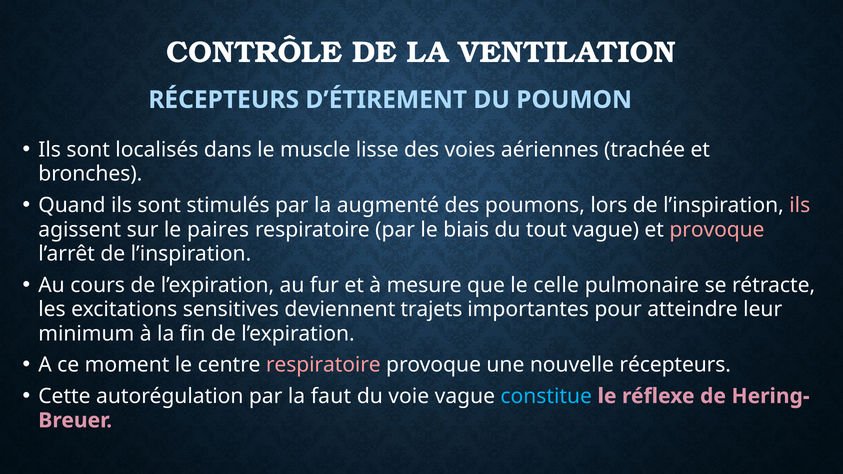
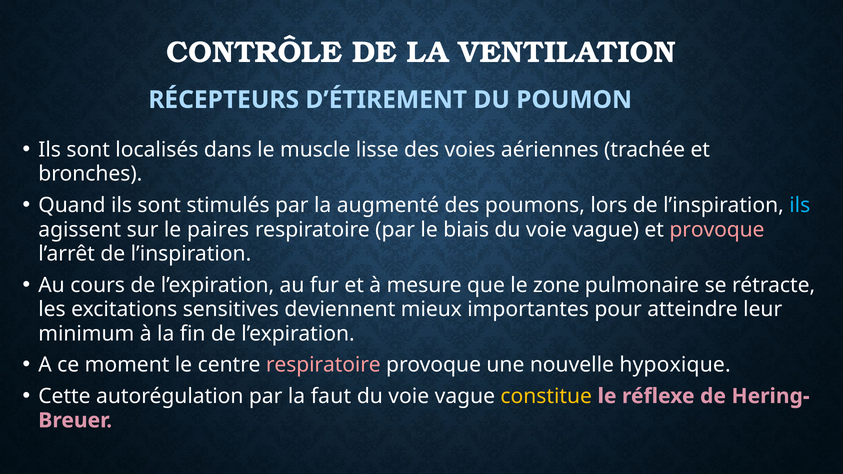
ils at (800, 205) colour: pink -> light blue
biais du tout: tout -> voie
celle: celle -> zone
trajets: trajets -> mieux
nouvelle récepteurs: récepteurs -> hypoxique
constitue colour: light blue -> yellow
